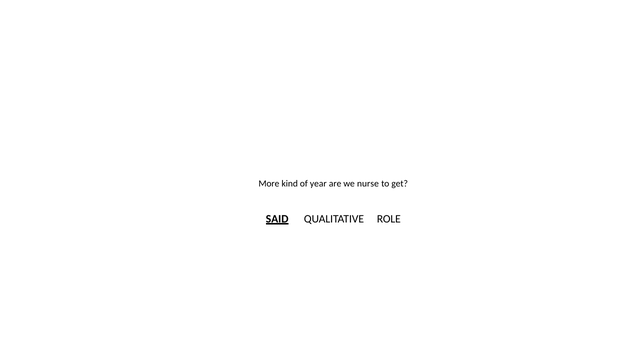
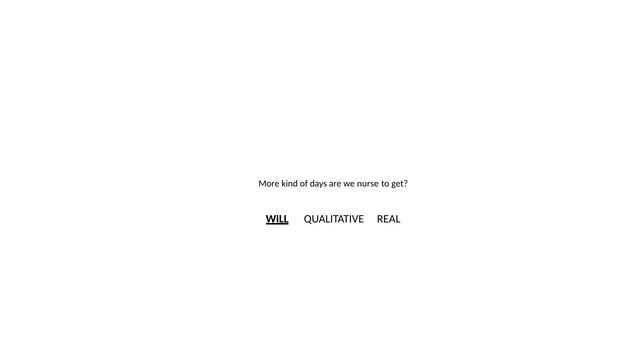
year: year -> days
SAID: SAID -> WILL
ROLE: ROLE -> REAL
